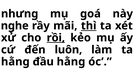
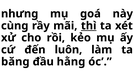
nghe: nghe -> cùng
rồi underline: present -> none
hằng at (15, 62): hằng -> băng
